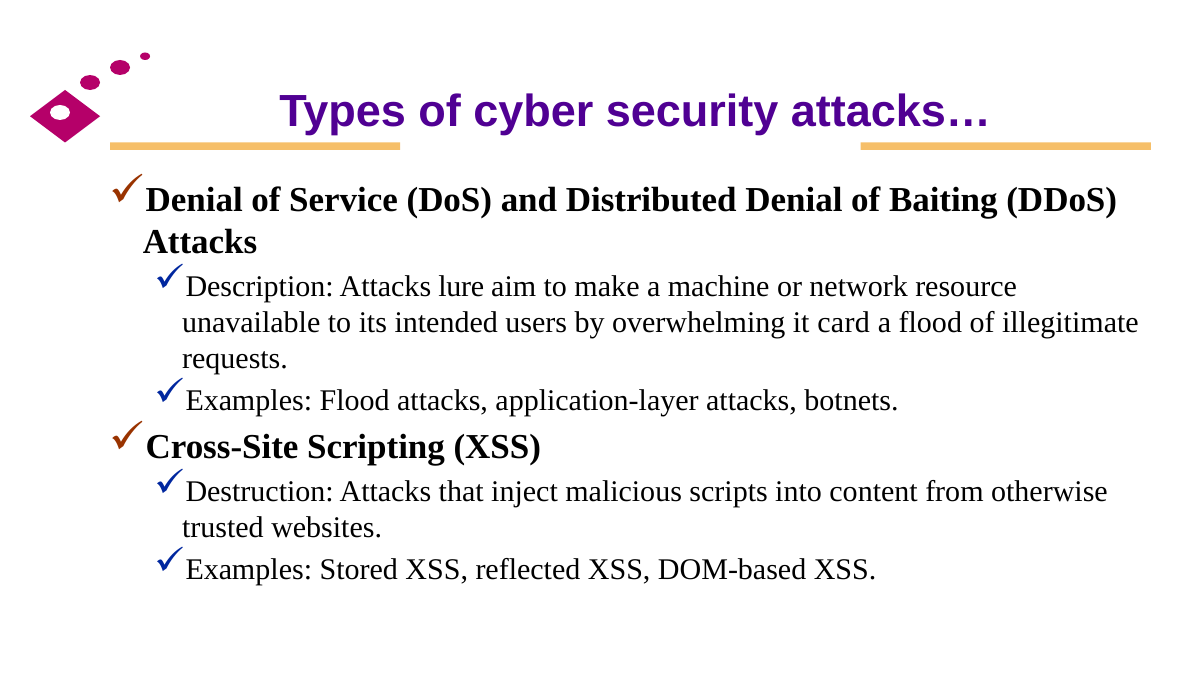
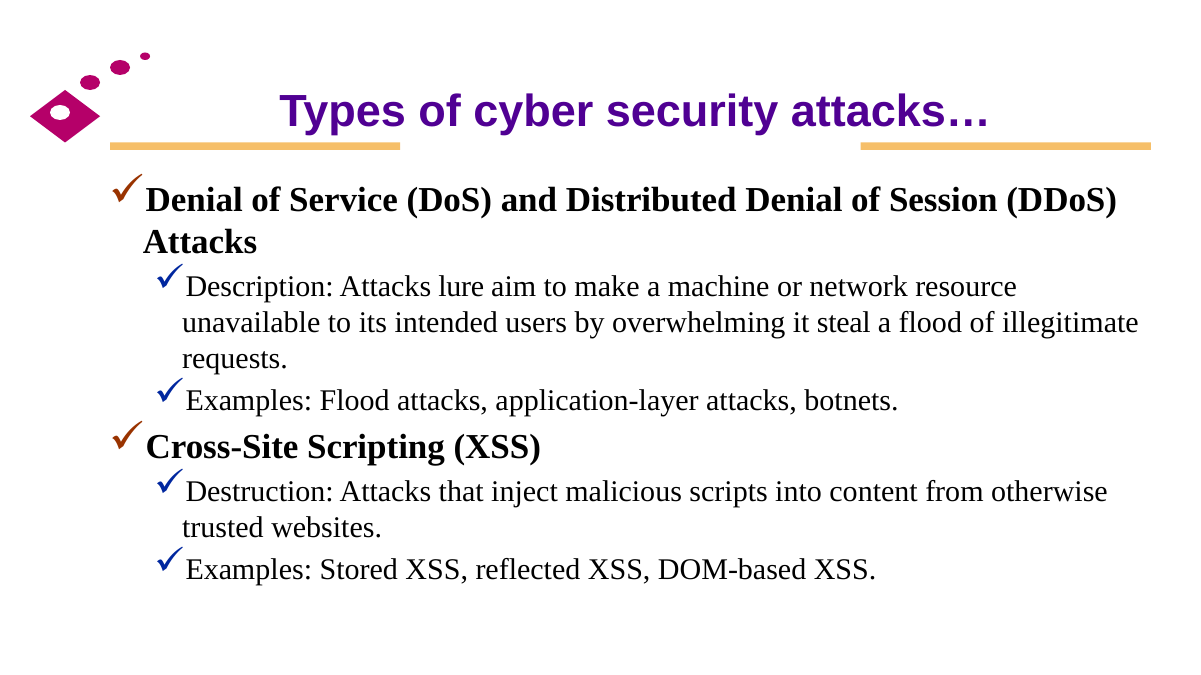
Baiting: Baiting -> Session
card: card -> steal
